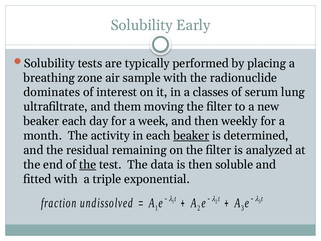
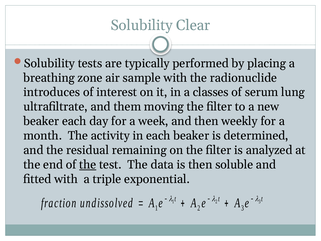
Early: Early -> Clear
dominates: dominates -> introduces
beaker at (191, 136) underline: present -> none
